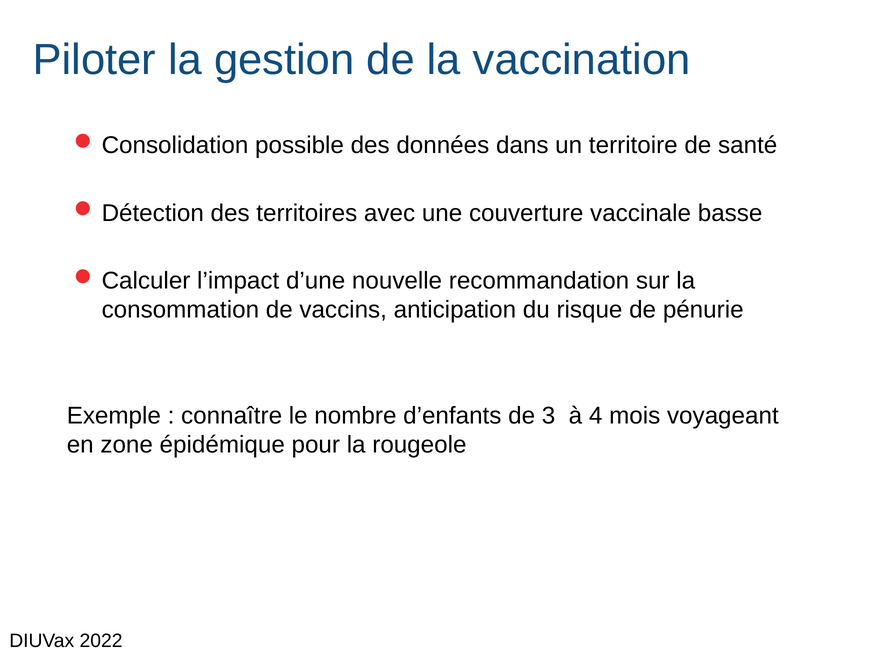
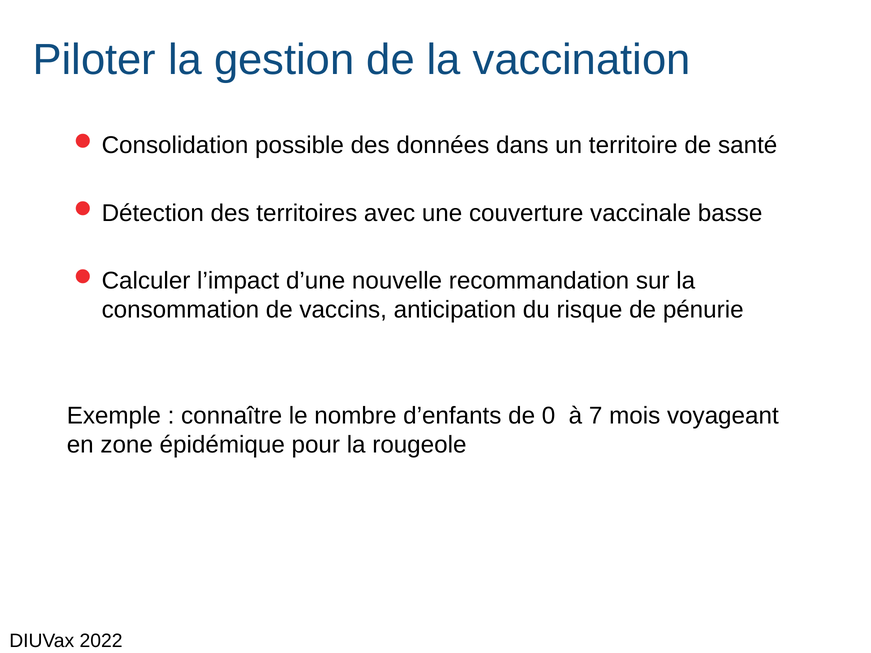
3: 3 -> 0
4: 4 -> 7
